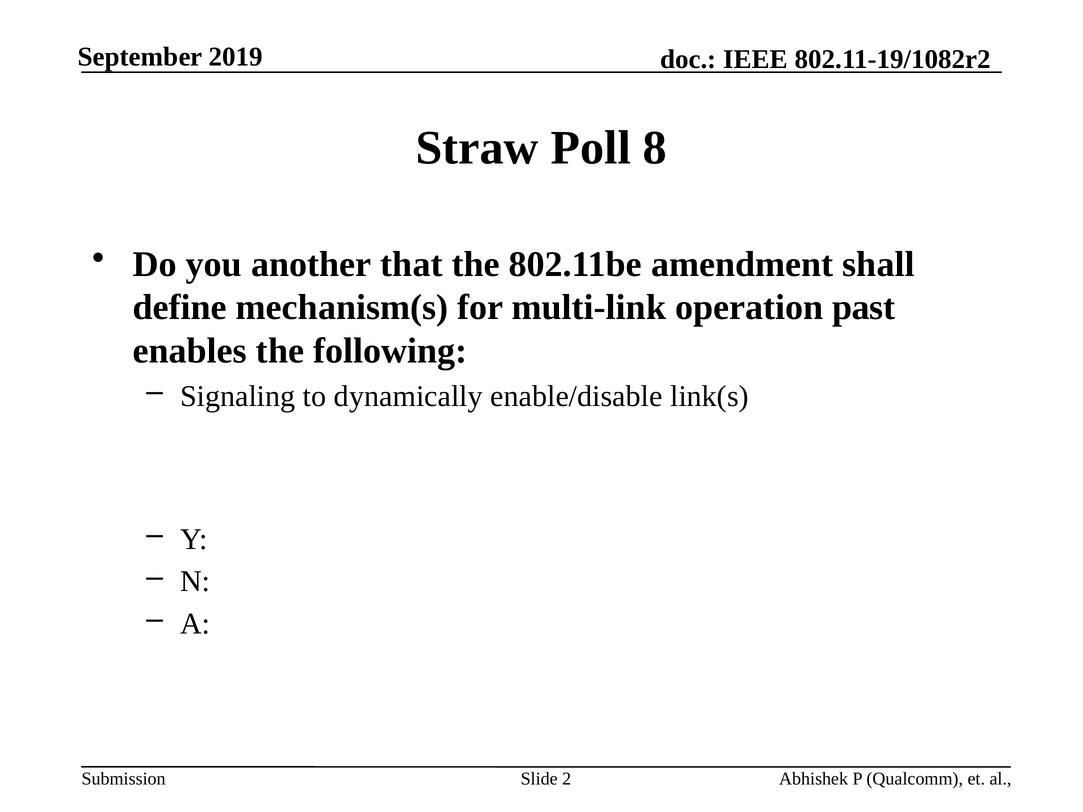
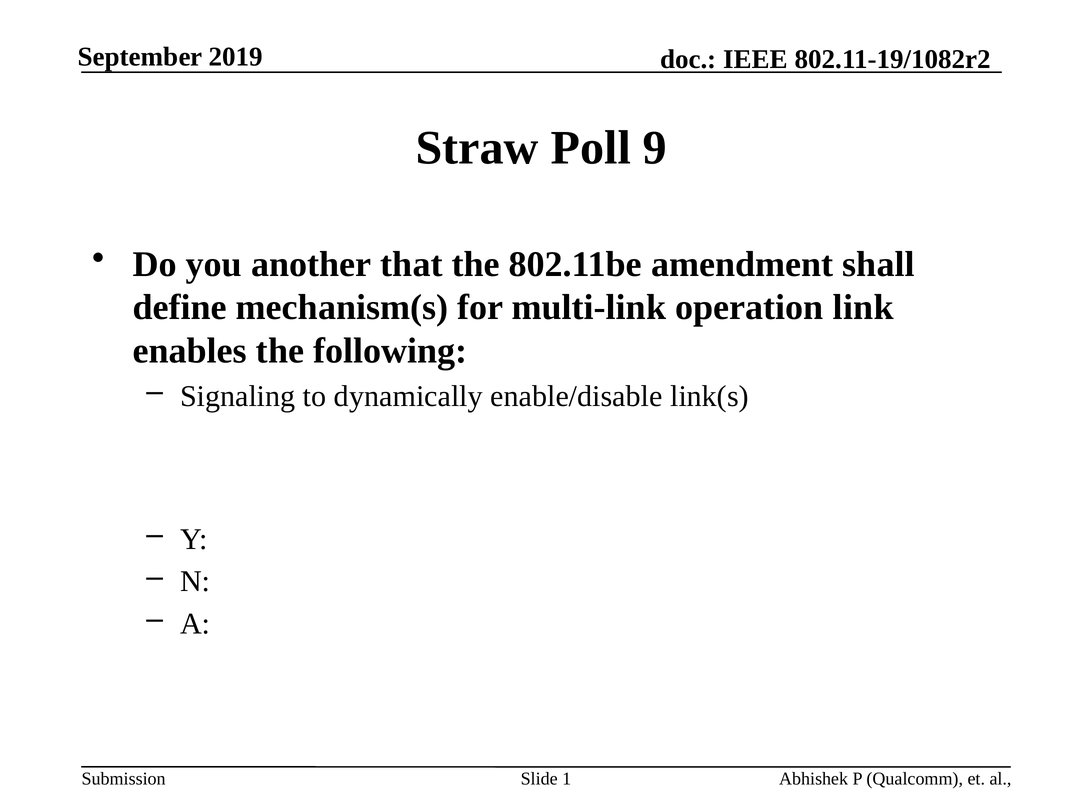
8: 8 -> 9
past: past -> link
2: 2 -> 1
